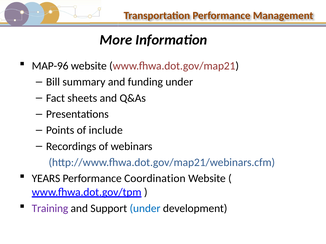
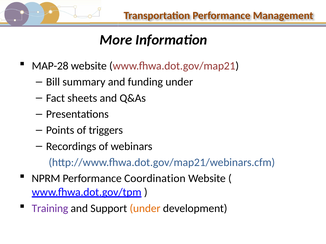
MAP-96: MAP-96 -> MAP-28
include: include -> triggers
YEARS: YEARS -> NPRM
under at (145, 209) colour: blue -> orange
